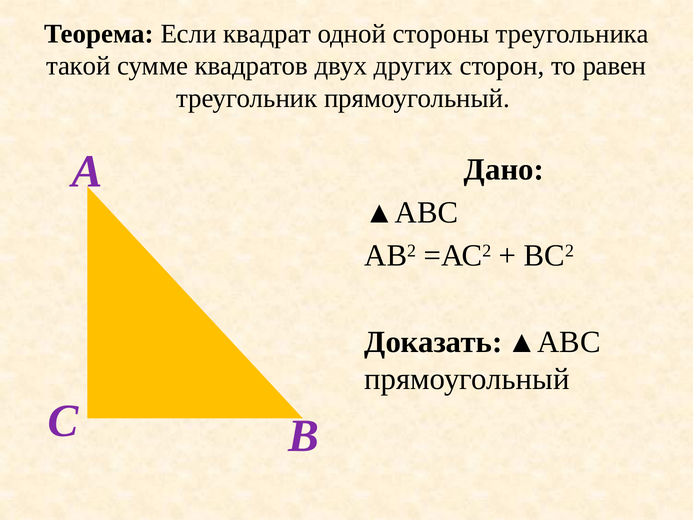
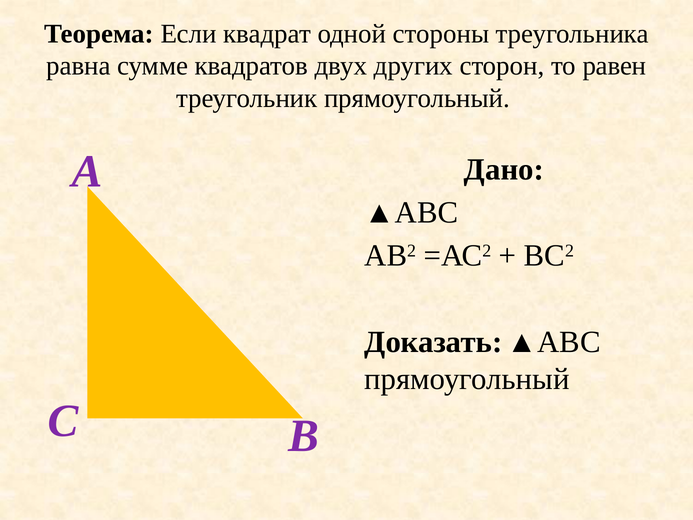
такой: такой -> равна
